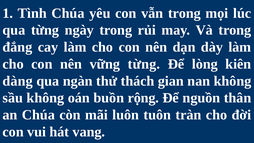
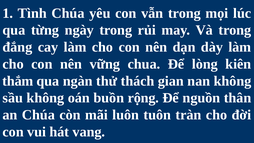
vững từng: từng -> chua
dàng: dàng -> thắm
